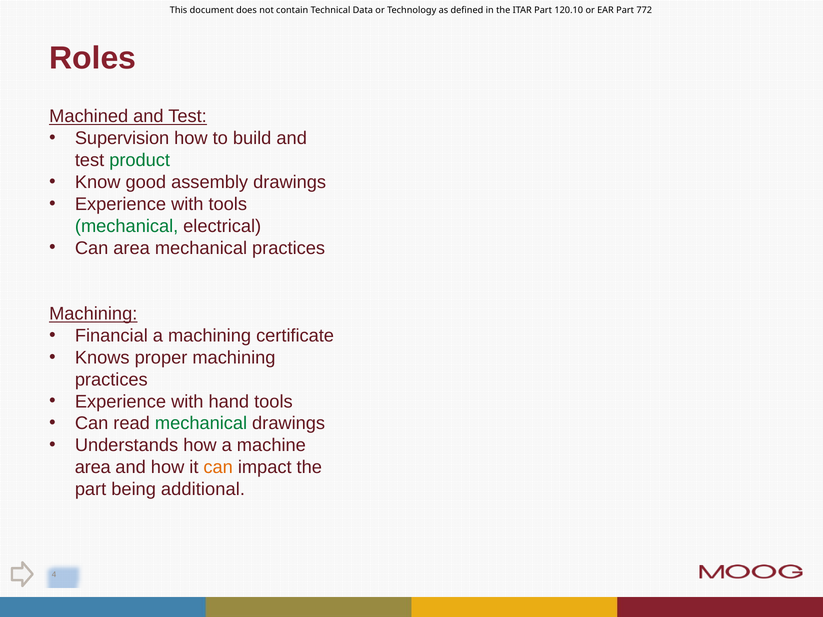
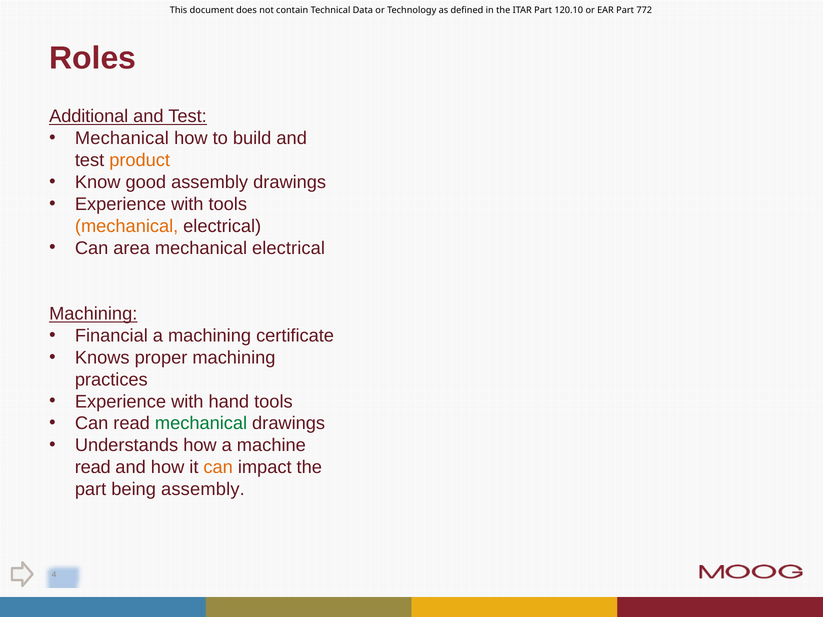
Machined: Machined -> Additional
Supervision at (122, 138): Supervision -> Mechanical
product colour: green -> orange
mechanical at (127, 226) colour: green -> orange
practices at (289, 248): practices -> electrical
area at (93, 467): area -> read
being additional: additional -> assembly
